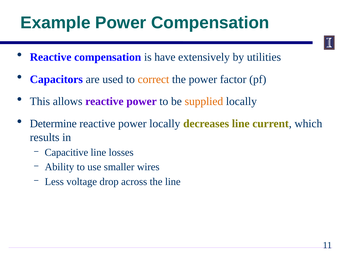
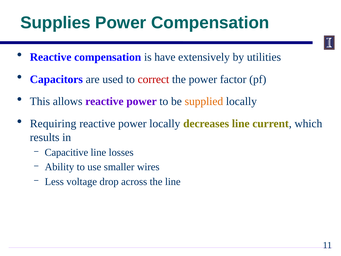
Example: Example -> Supplies
correct colour: orange -> red
Determine: Determine -> Requiring
